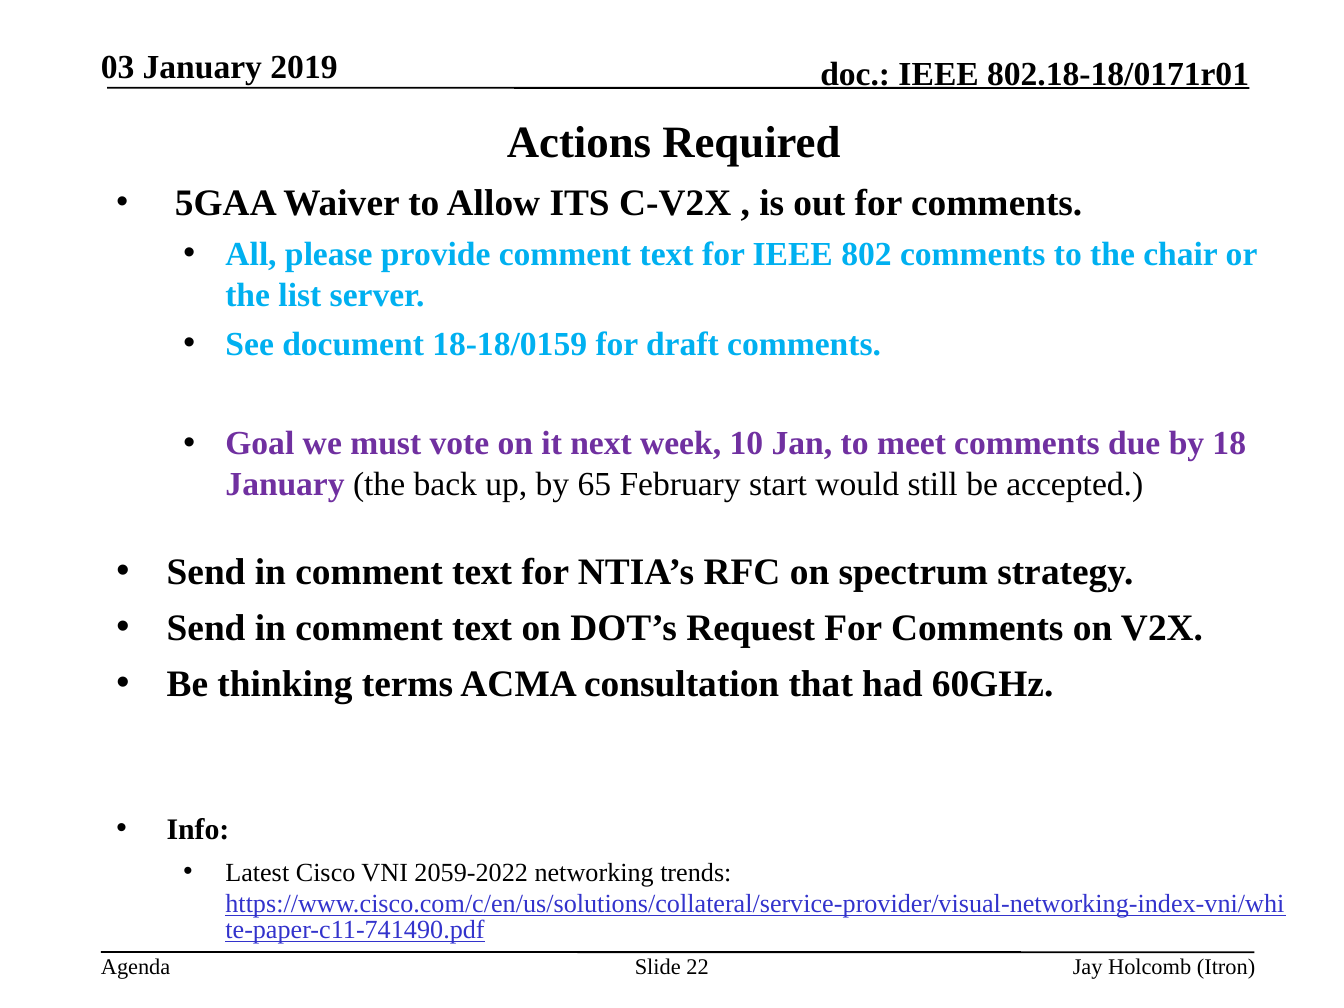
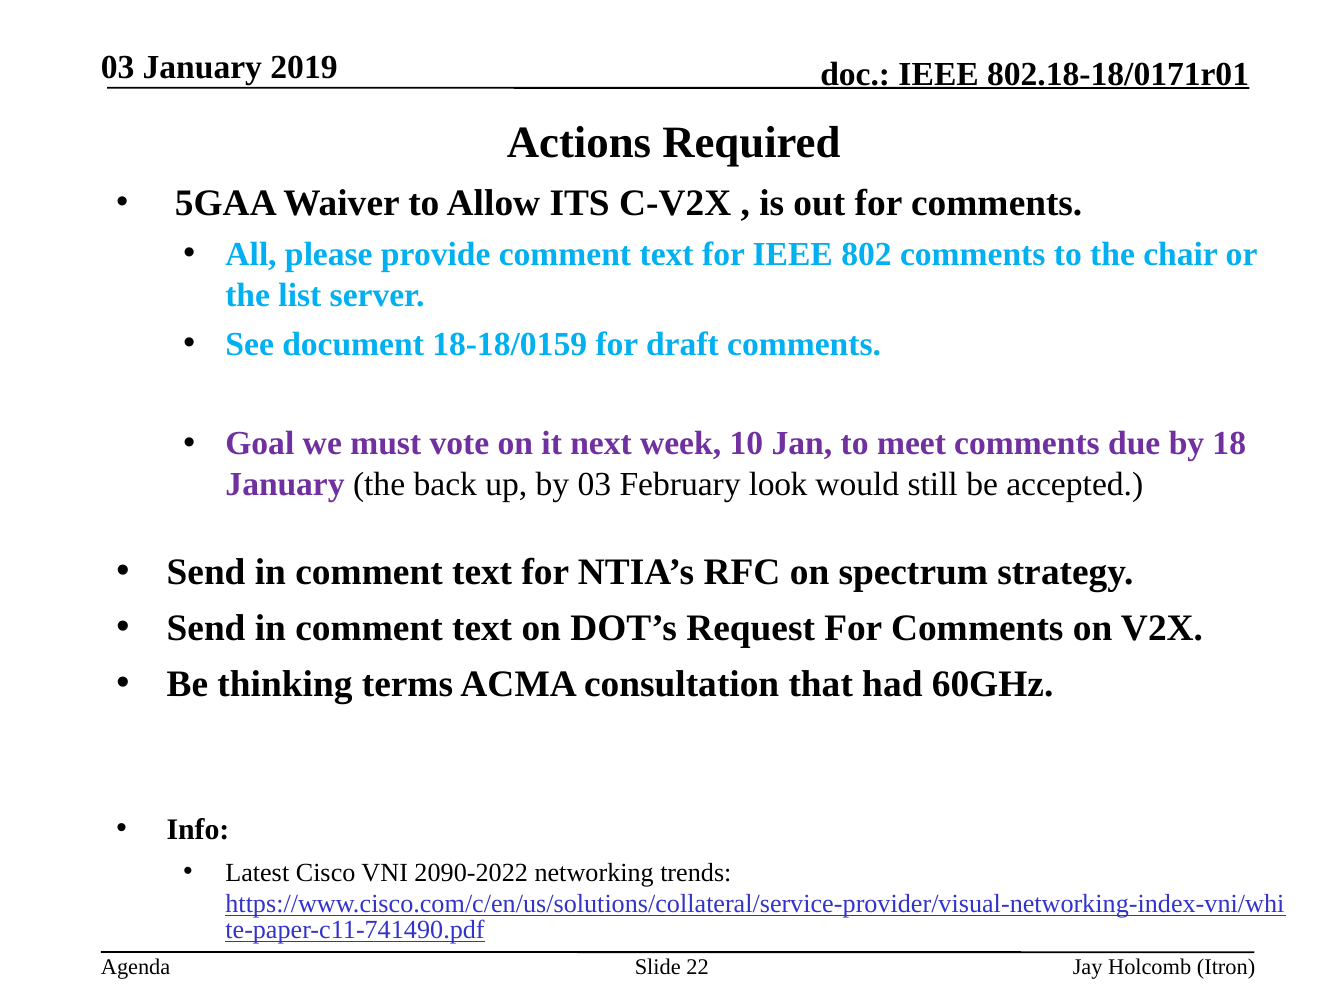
by 65: 65 -> 03
start: start -> look
2059-2022: 2059-2022 -> 2090-2022
